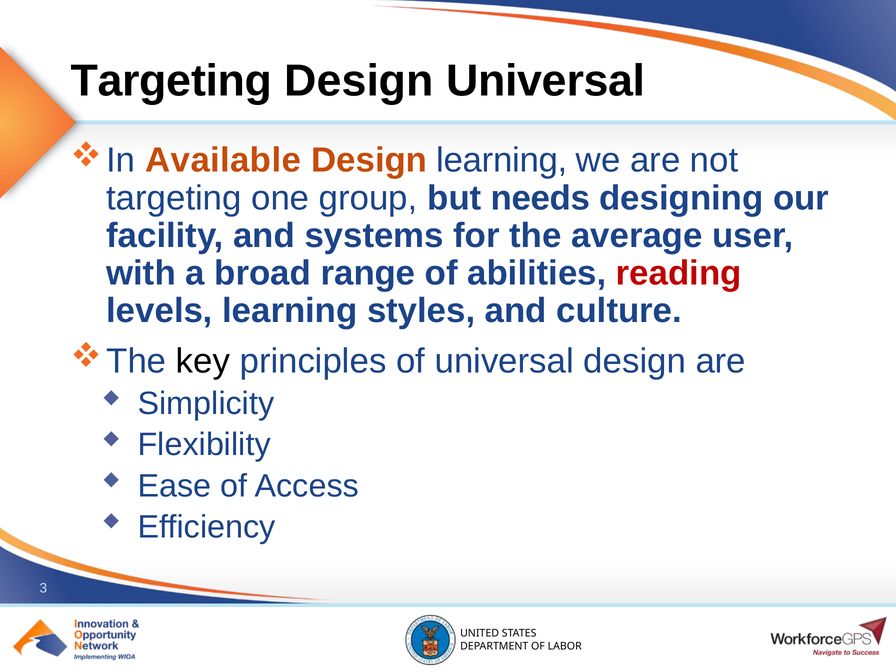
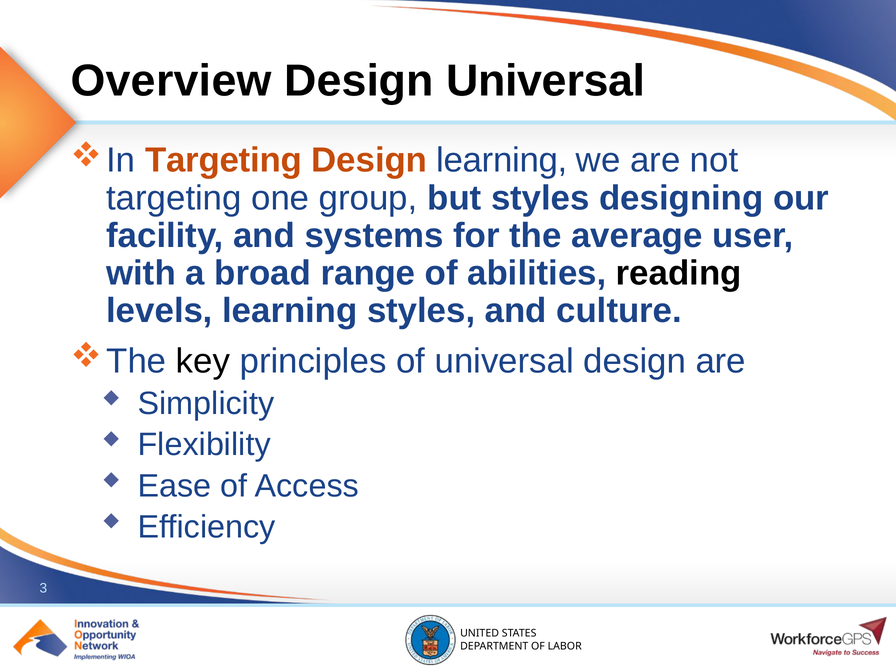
Targeting at (171, 81): Targeting -> Overview
Available at (223, 160): Available -> Targeting
but needs: needs -> styles
reading colour: red -> black
